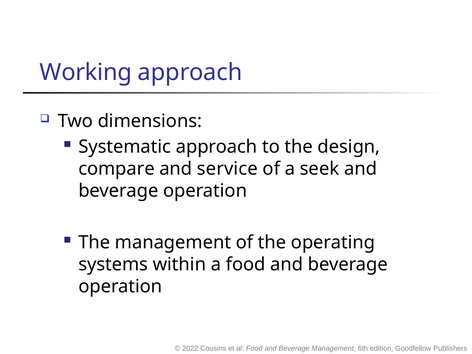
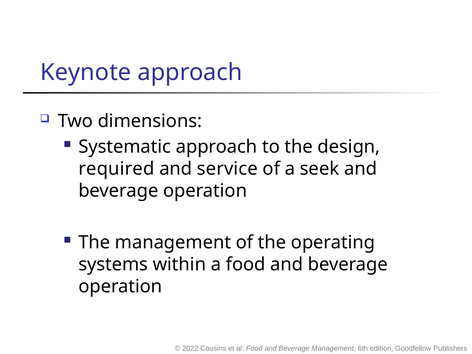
Working: Working -> Keynote
compare: compare -> required
